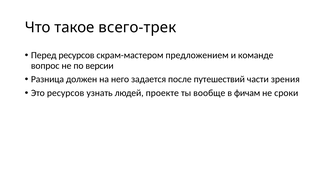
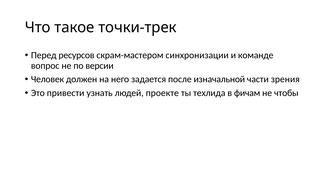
всего-трек: всего-трек -> точки-трек
предложением: предложением -> синхронизации
Разница: Разница -> Человек
путешествий: путешествий -> изначальной
Это ресурсов: ресурсов -> привести
вообще: вообще -> техлида
сроки: сроки -> чтобы
